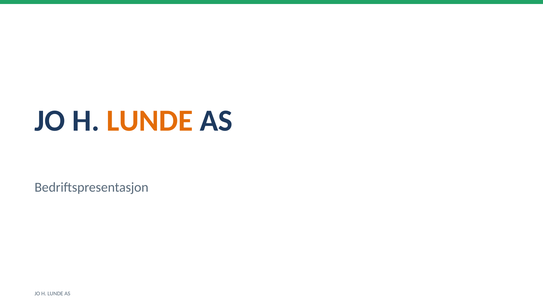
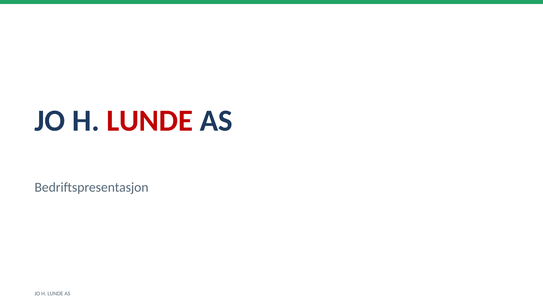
LUNDE at (150, 120) colour: orange -> red
